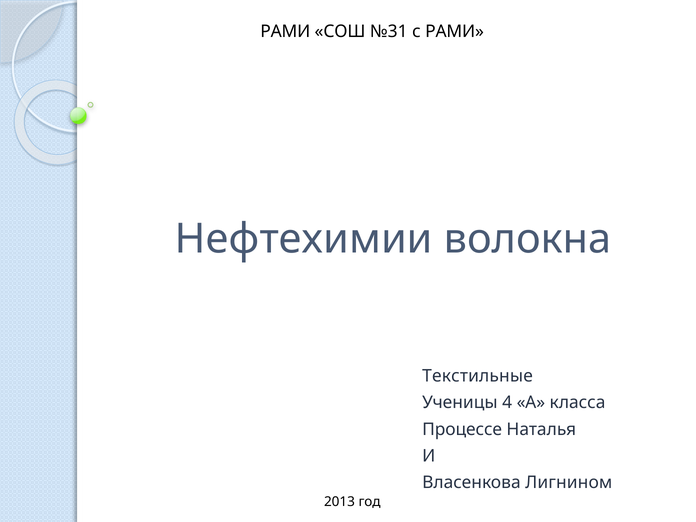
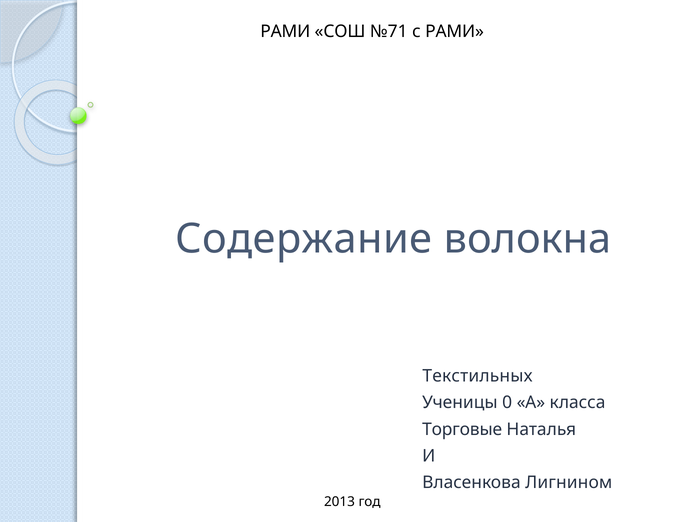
№31: №31 -> №71
Нефтехимии: Нефтехимии -> Содержание
Текстильные: Текстильные -> Текстильных
4: 4 -> 0
Процессе: Процессе -> Торговые
